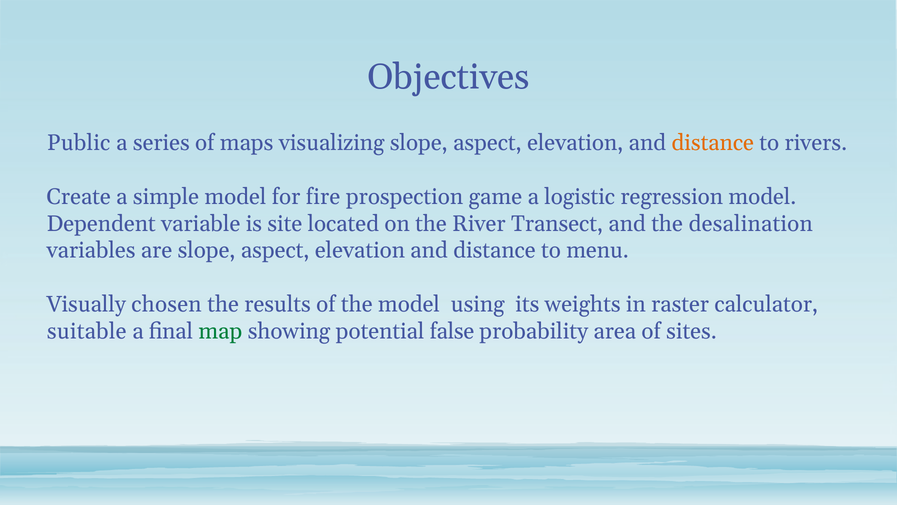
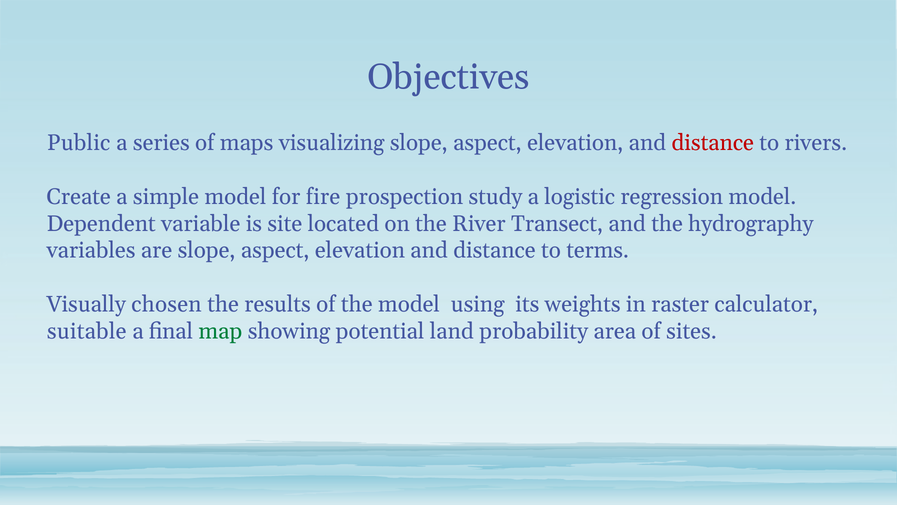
distance at (713, 143) colour: orange -> red
game: game -> study
desalination: desalination -> hydrography
menu: menu -> terms
false: false -> land
